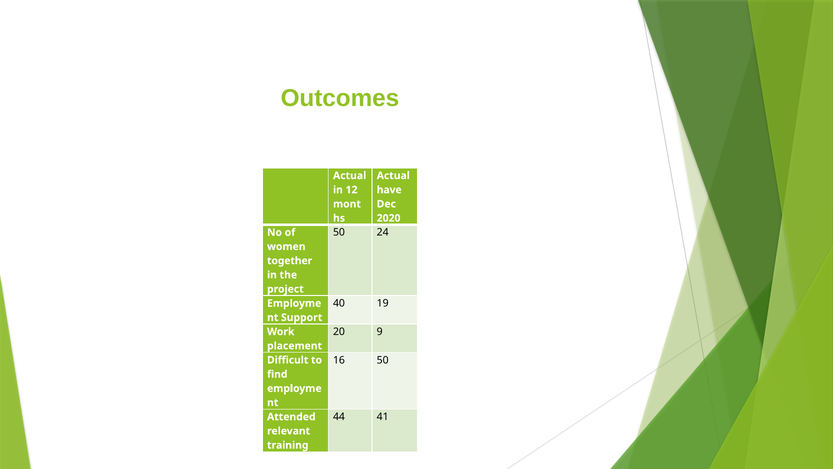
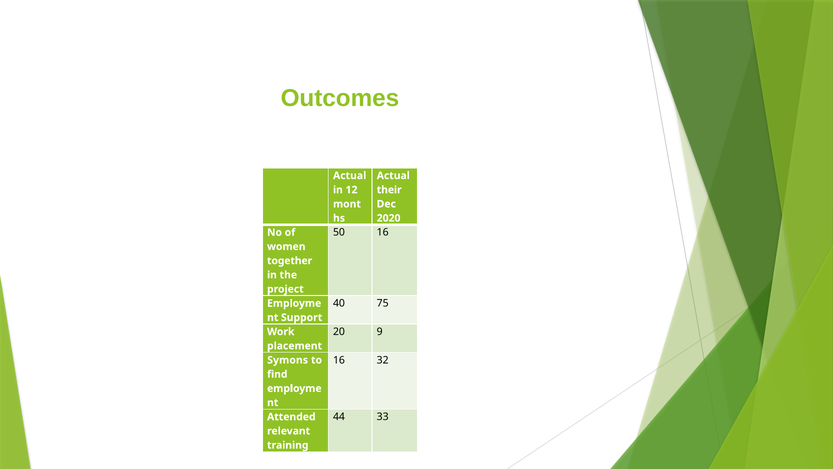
have: have -> their
50 24: 24 -> 16
19: 19 -> 75
16 50: 50 -> 32
Difficult: Difficult -> Symons
41: 41 -> 33
